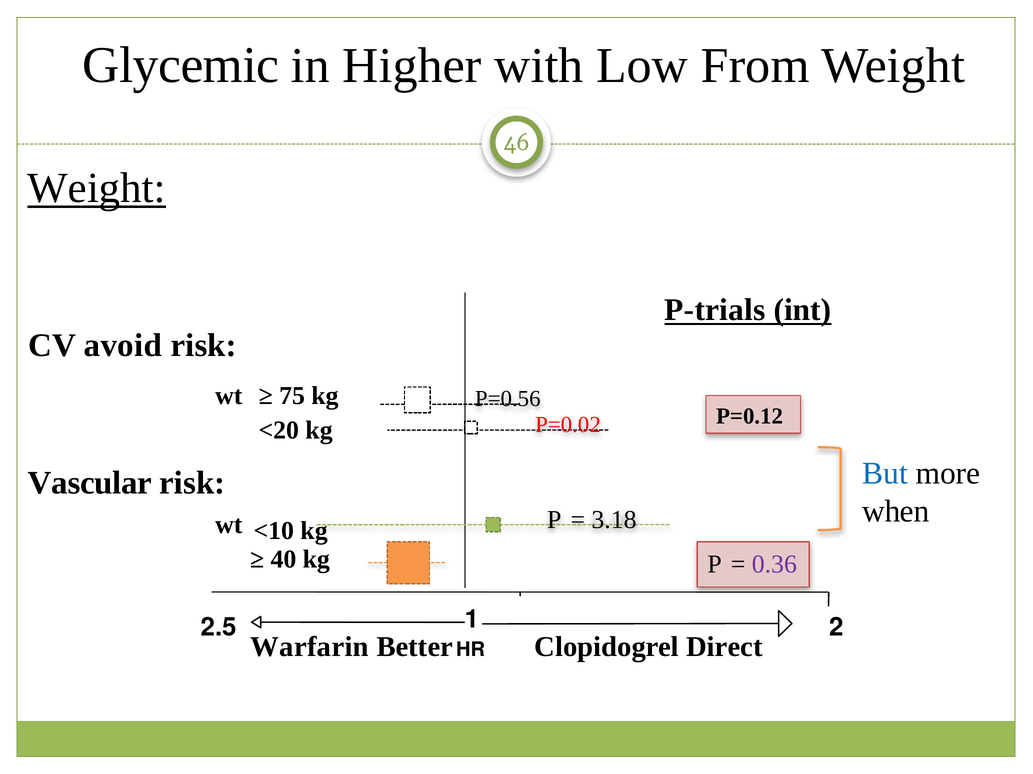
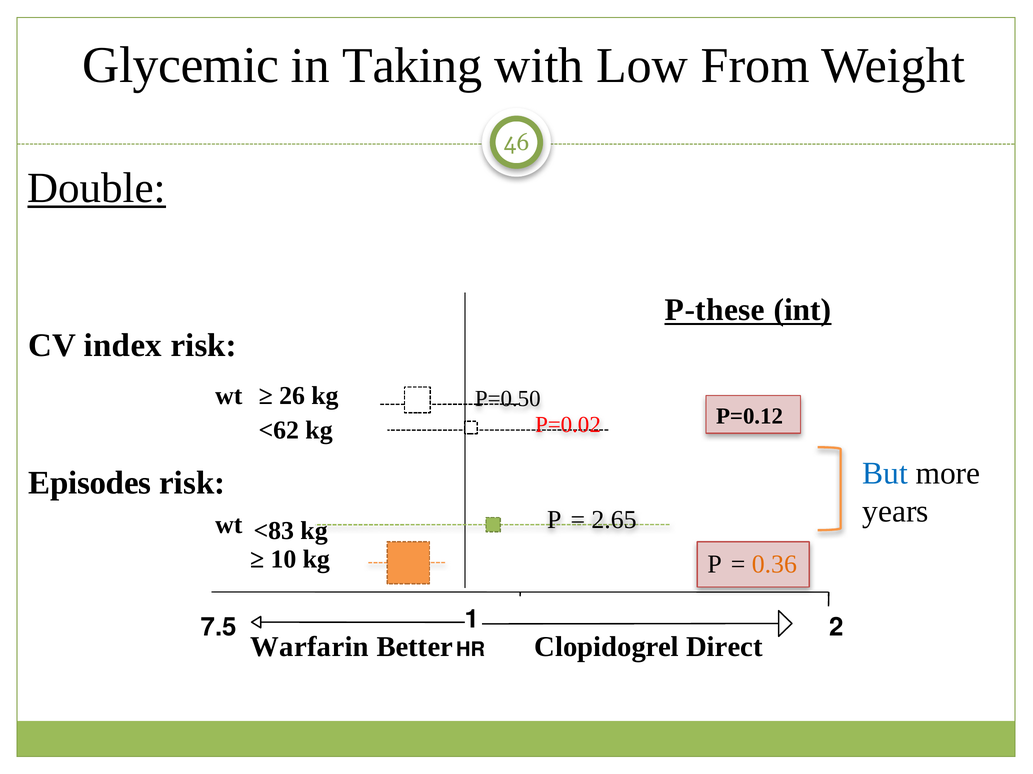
Higher: Higher -> Taking
Weight at (97, 188): Weight -> Double
P-trials: P-trials -> P-these
avoid: avoid -> index
75: 75 -> 26
P=0.56: P=0.56 -> P=0.50
<20: <20 -> <62
Vascular: Vascular -> Episodes
when: when -> years
3.18: 3.18 -> 2.65
<10: <10 -> <83
40: 40 -> 10
0.36 colour: purple -> orange
2.5: 2.5 -> 7.5
